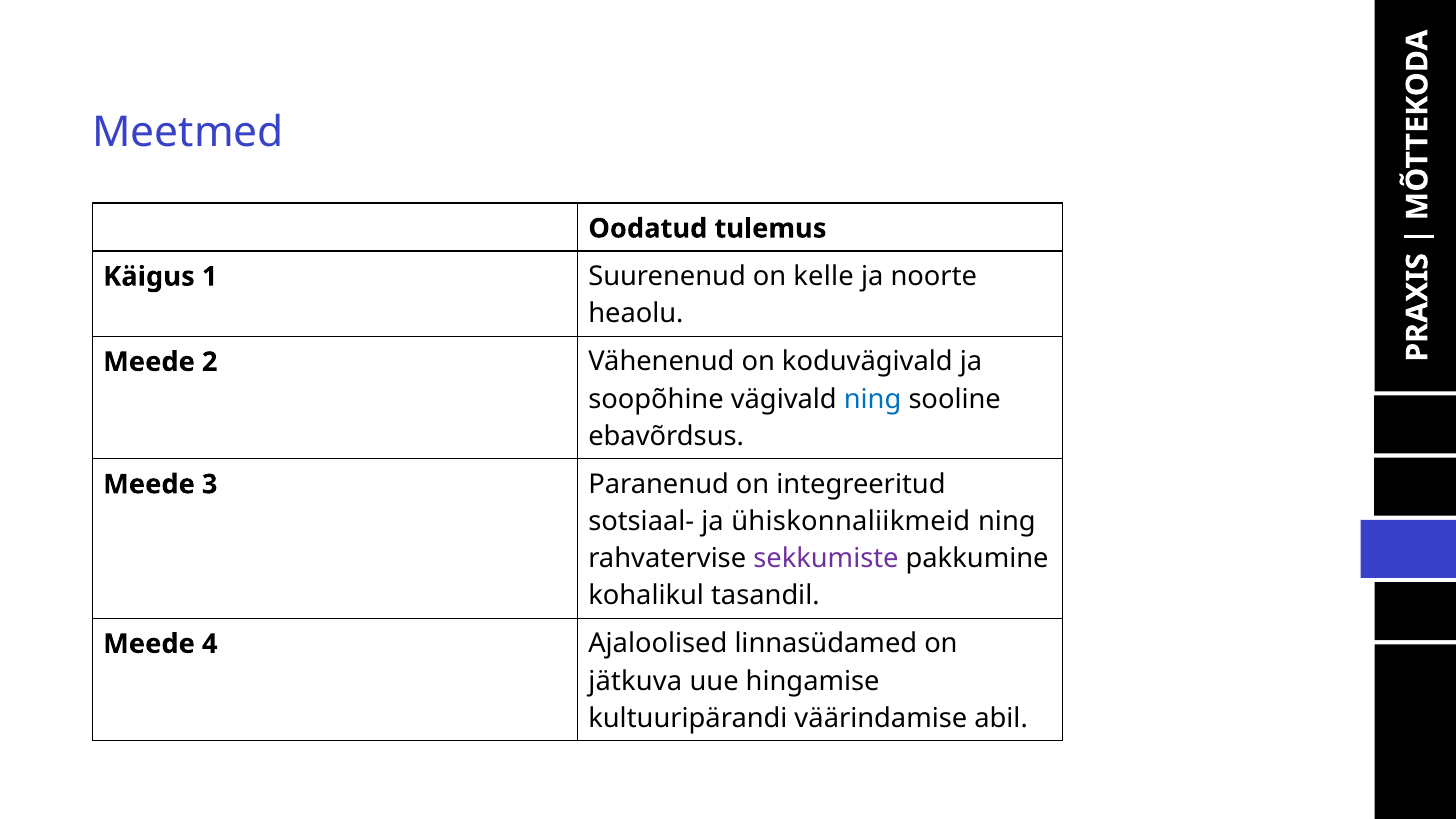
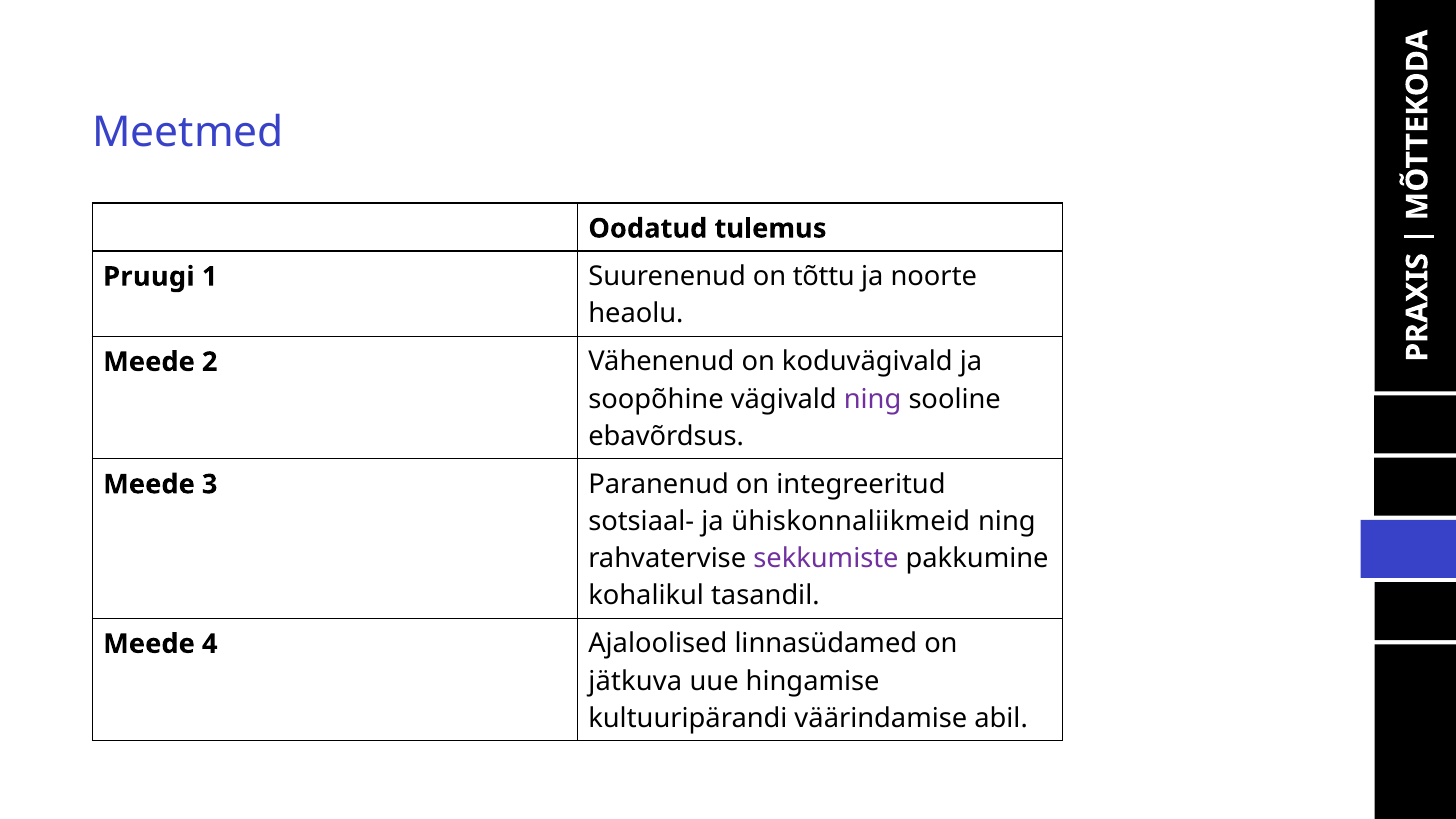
Käigus: Käigus -> Pruugi
kelle: kelle -> tõttu
ning at (873, 399) colour: blue -> purple
